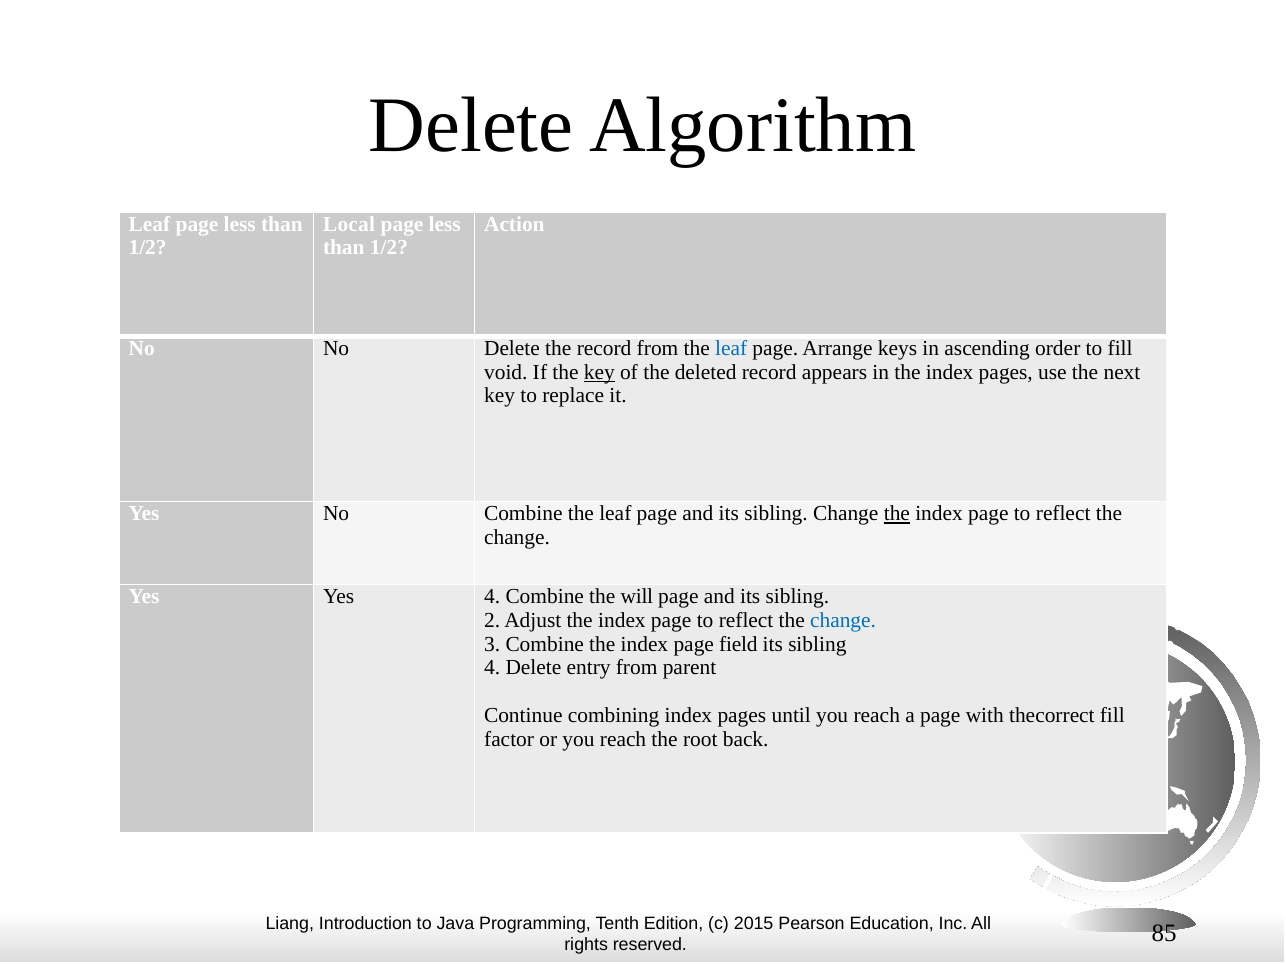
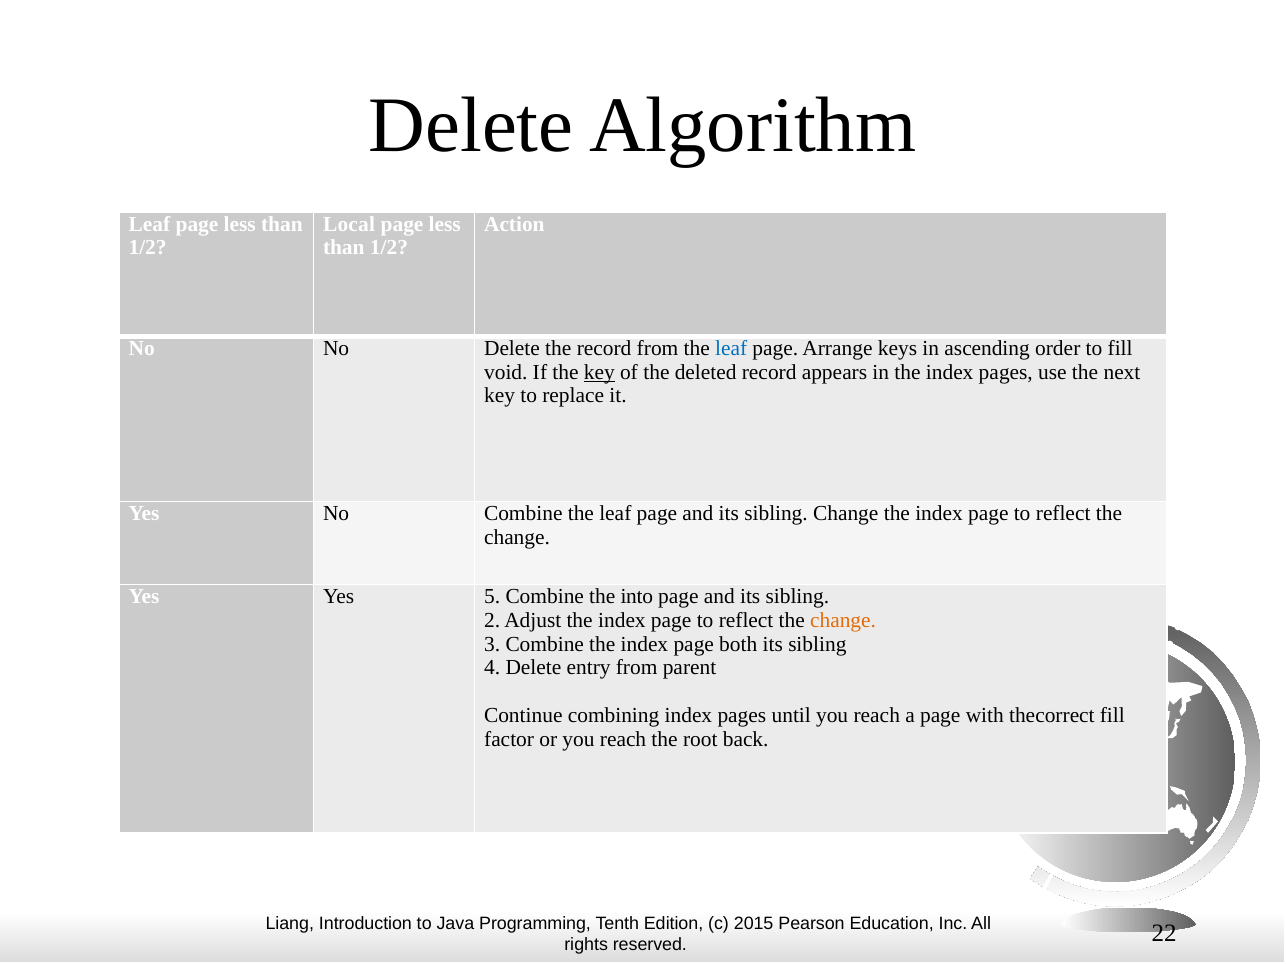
the at (897, 514) underline: present -> none
Yes 4: 4 -> 5
will: will -> into
change at (843, 621) colour: blue -> orange
field: field -> both
85: 85 -> 22
